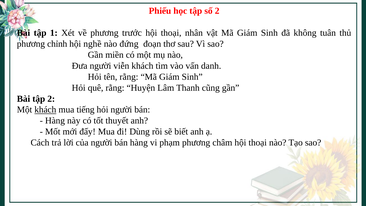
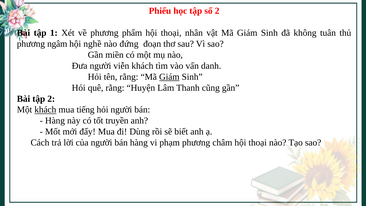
trước: trước -> phẩm
chỉnh: chỉnh -> ngâm
Giám at (169, 77) underline: none -> present
thuyết: thuyết -> truyền
